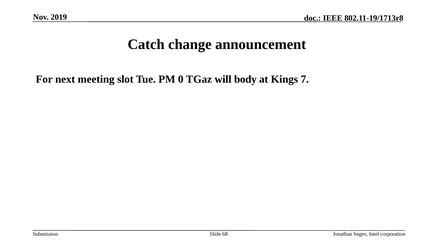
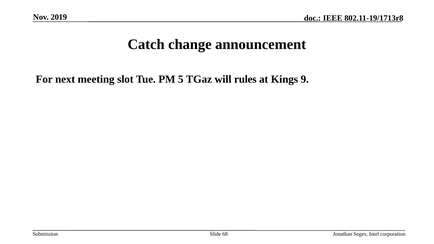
0: 0 -> 5
body: body -> rules
7: 7 -> 9
